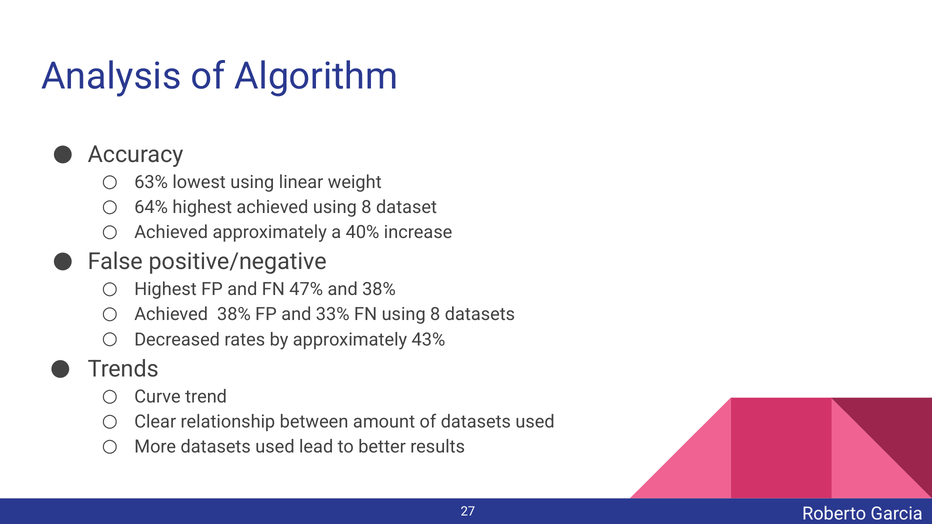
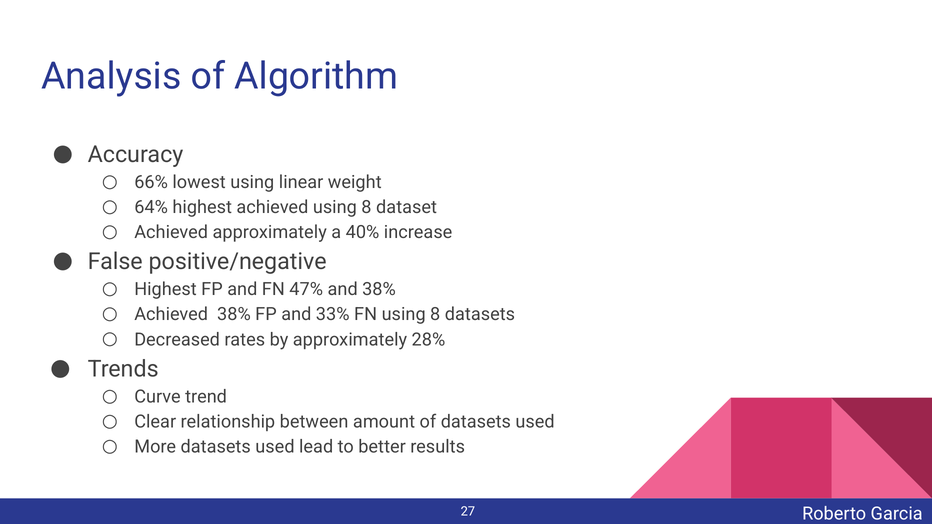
63%: 63% -> 66%
43%: 43% -> 28%
